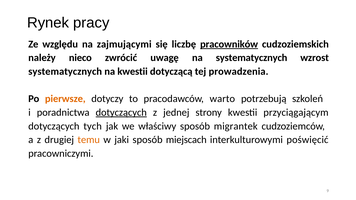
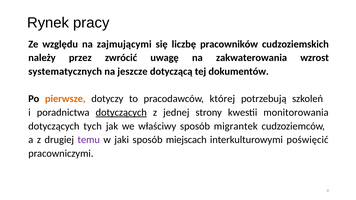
pracowników underline: present -> none
nieco: nieco -> przez
na systematycznych: systematycznych -> zakwaterowania
na kwestii: kwestii -> jeszcze
prowadzenia: prowadzenia -> dokumentów
warto: warto -> której
przyciągającym: przyciągającym -> monitorowania
temu colour: orange -> purple
